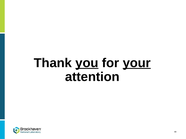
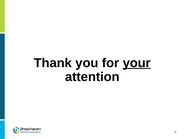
you underline: present -> none
